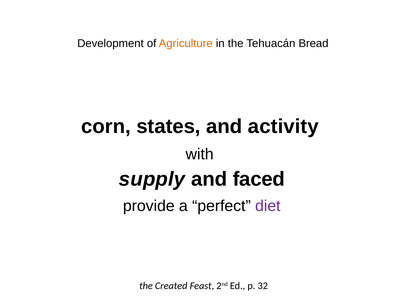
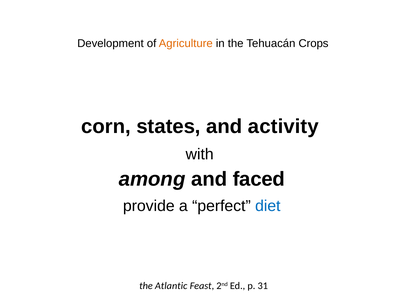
Bread: Bread -> Crops
supply: supply -> among
diet colour: purple -> blue
Created: Created -> Atlantic
32: 32 -> 31
